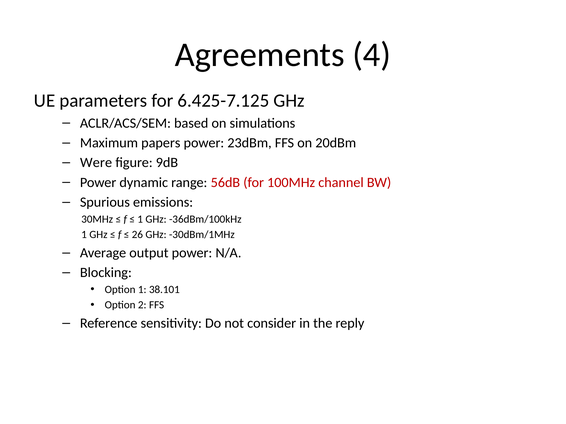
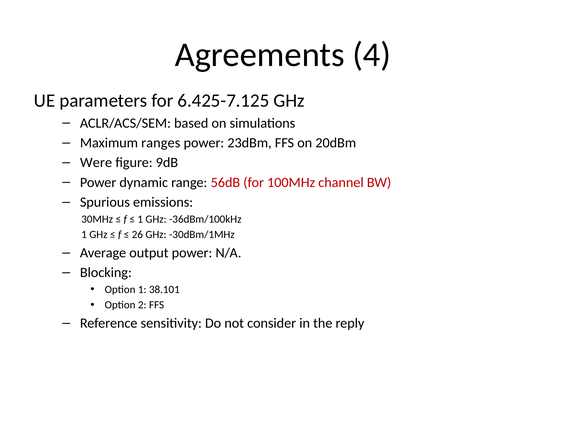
papers: papers -> ranges
